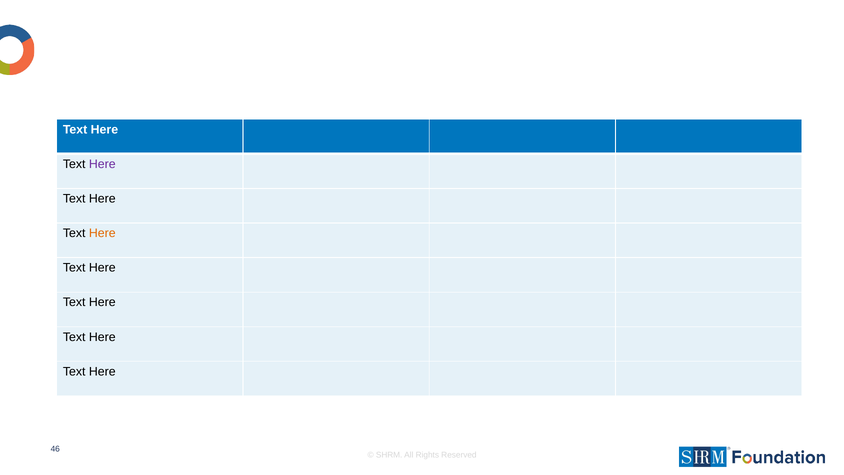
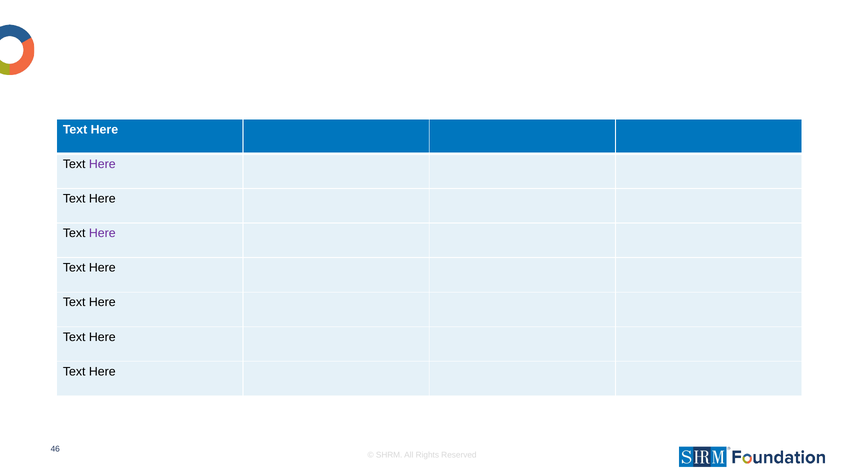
Here at (102, 233) colour: orange -> purple
